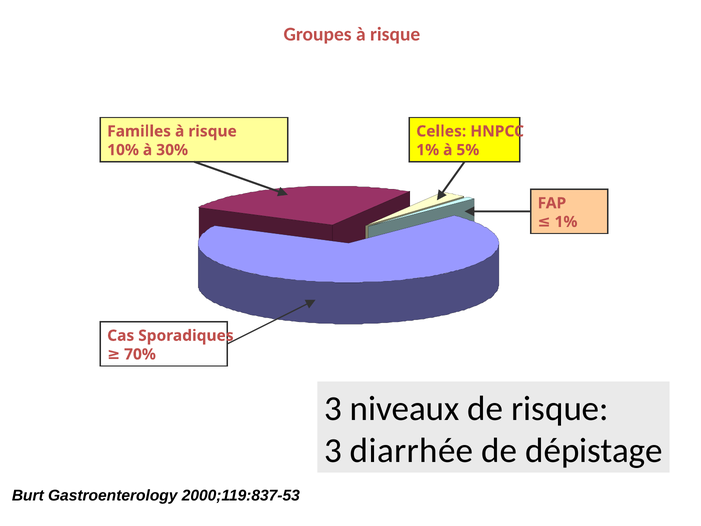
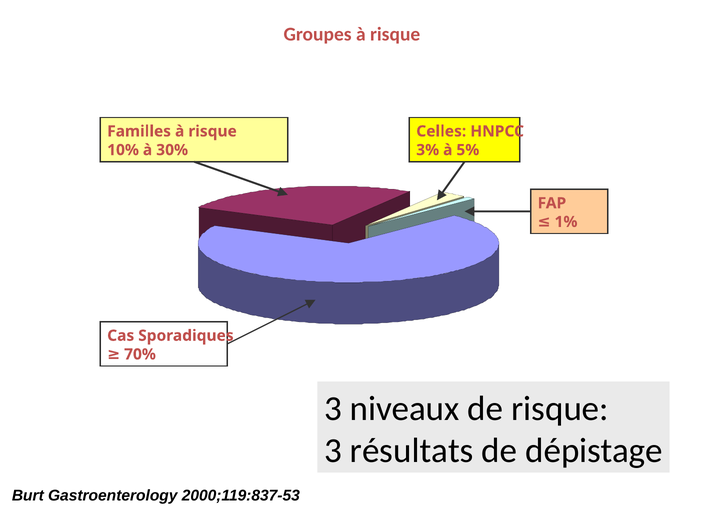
1% at (428, 150): 1% -> 3%
diarrhée: diarrhée -> résultats
